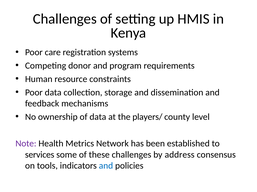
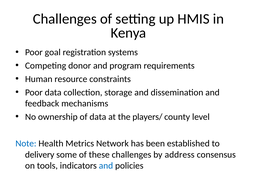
care: care -> goal
Note colour: purple -> blue
services: services -> delivery
